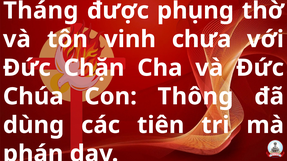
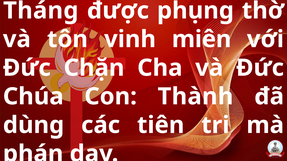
chưa: chưa -> miên
Thông: Thông -> Thành
